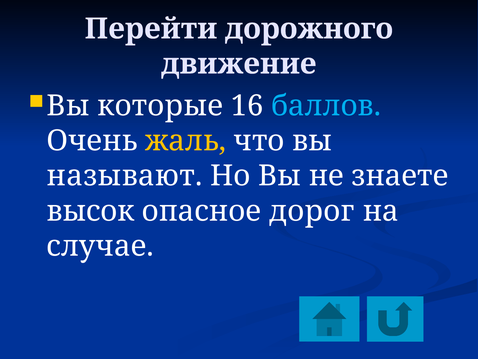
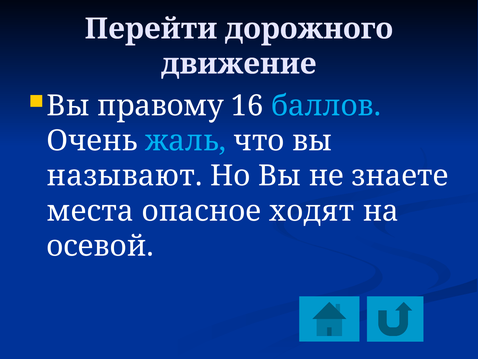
которые: которые -> правому
жаль colour: yellow -> light blue
высок: высок -> места
дорог: дорог -> ходят
случае: случае -> осевой
